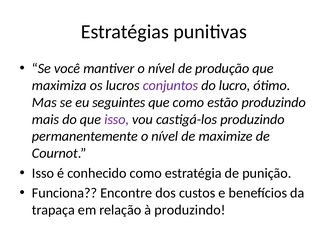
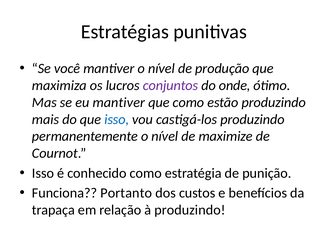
lucro: lucro -> onde
eu seguintes: seguintes -> mantiver
isso at (117, 119) colour: purple -> blue
Encontre: Encontre -> Portanto
